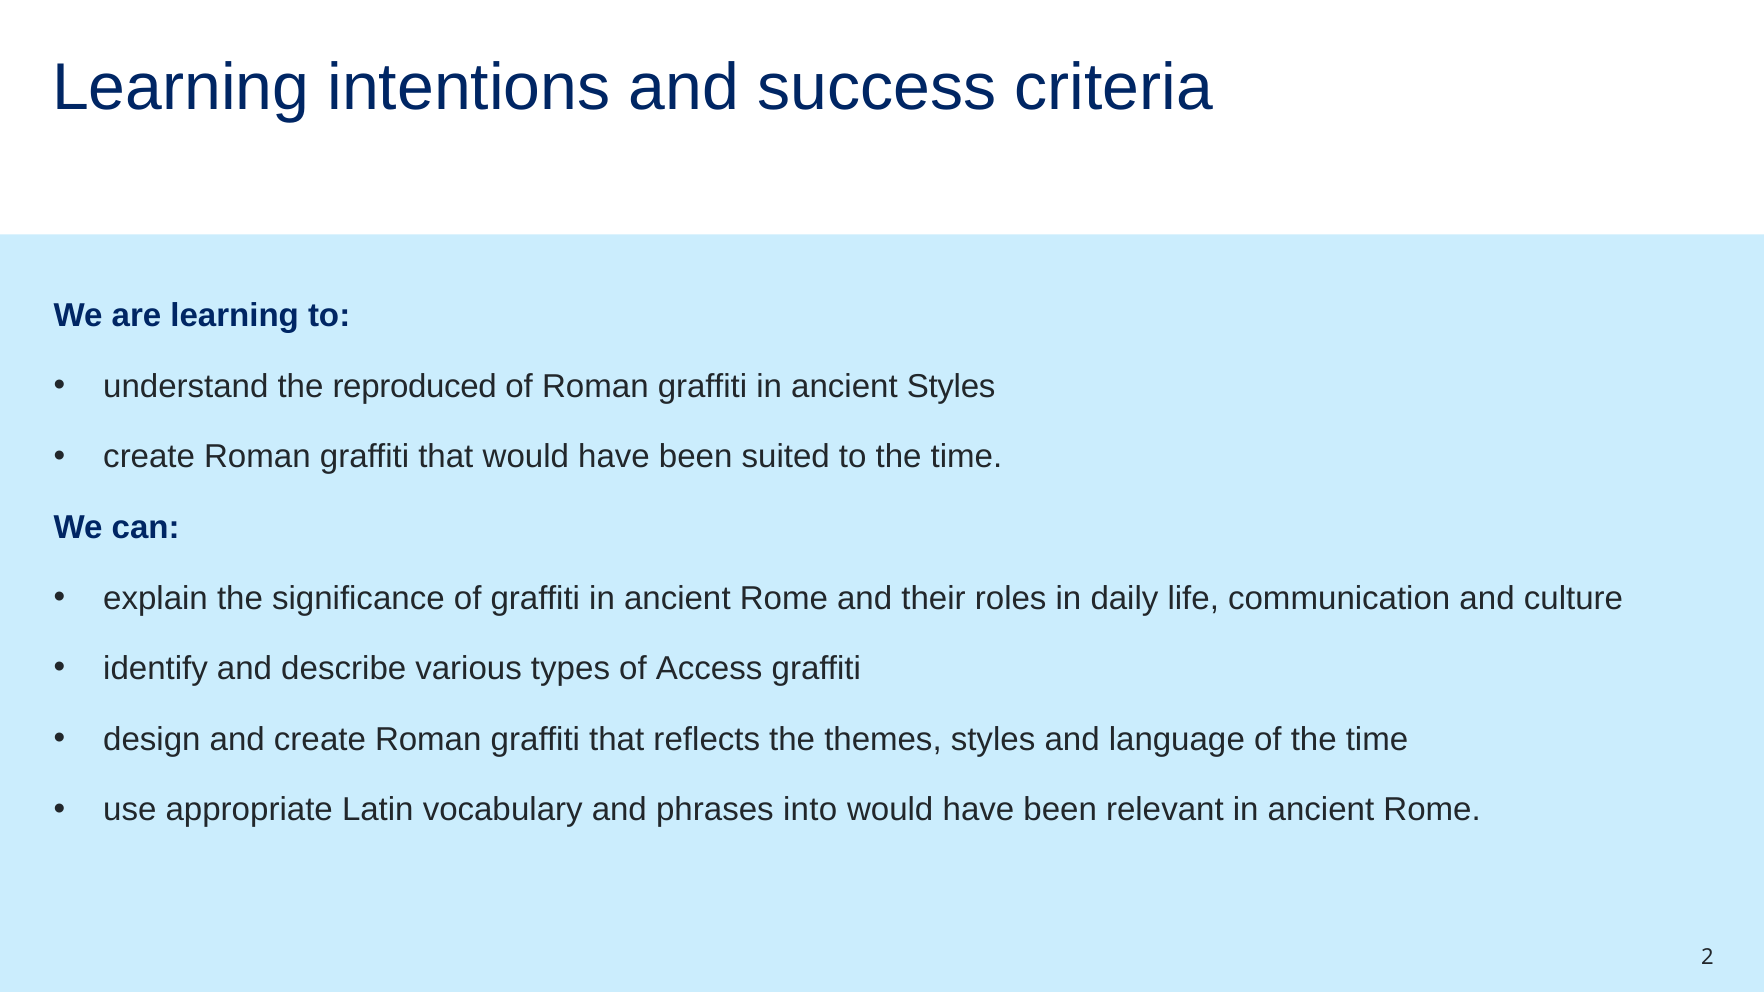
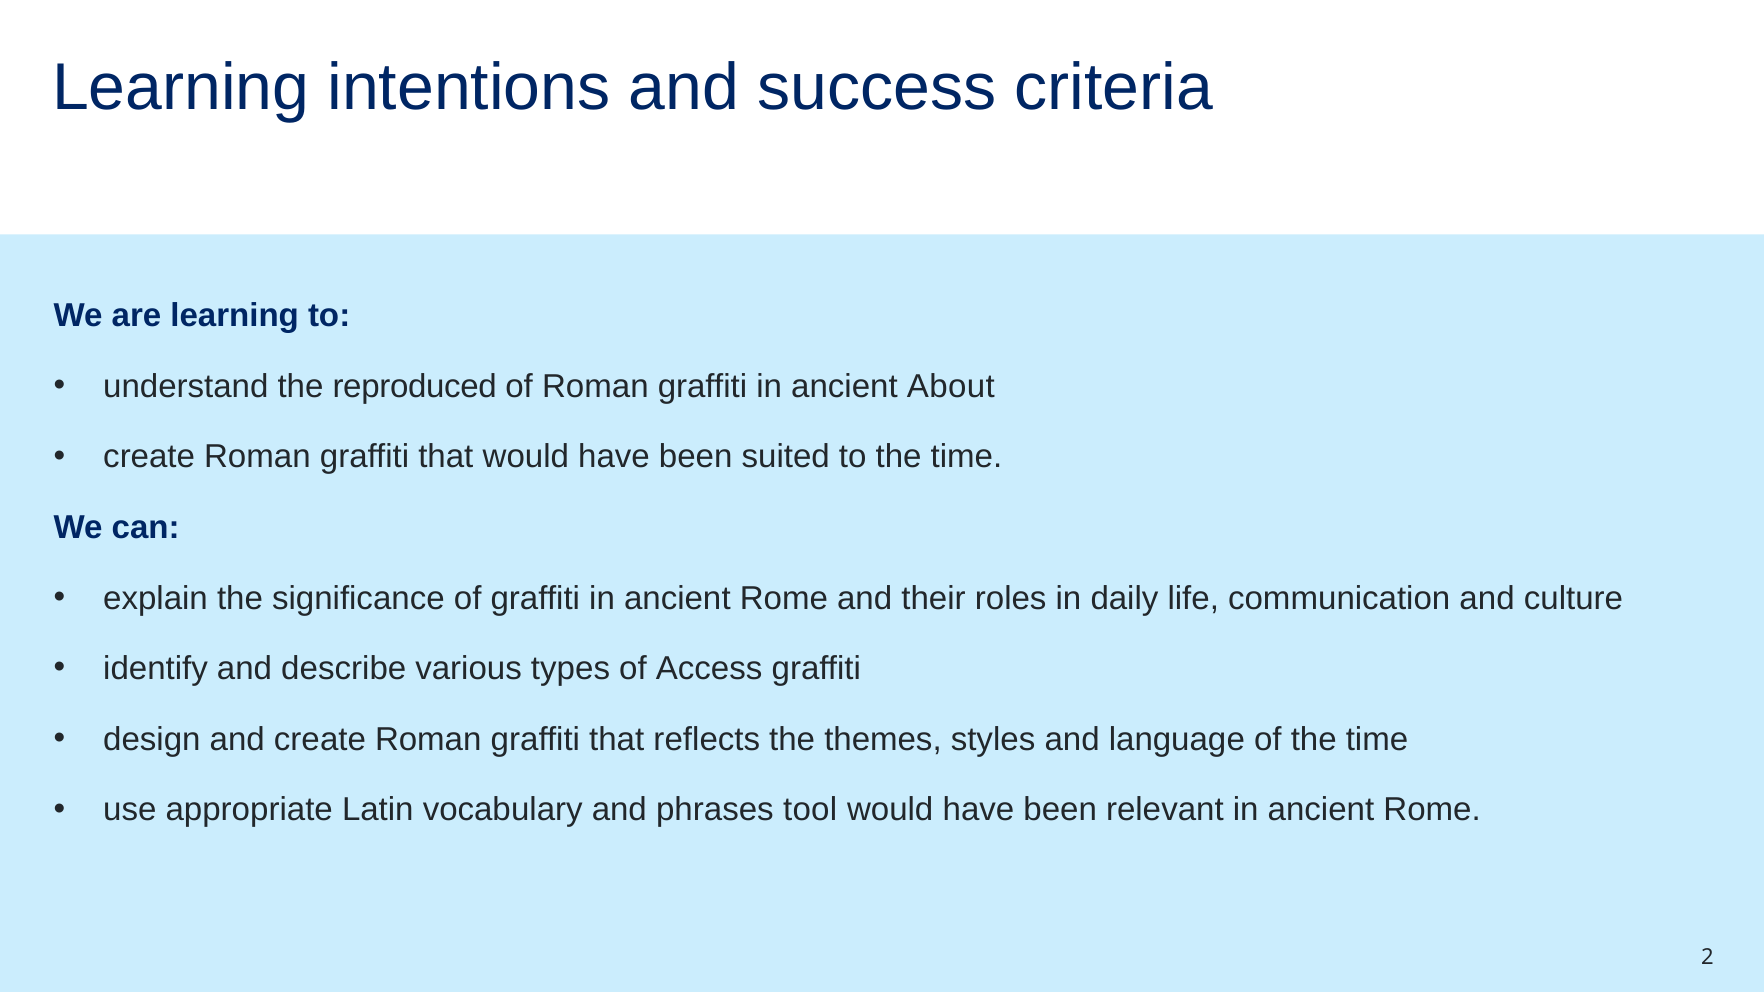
ancient Styles: Styles -> About
into: into -> tool
